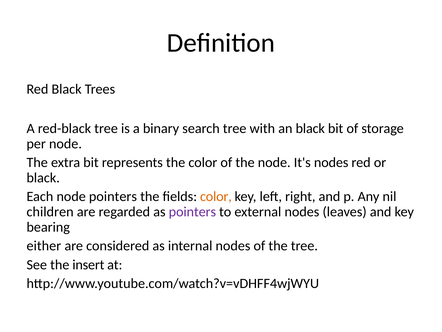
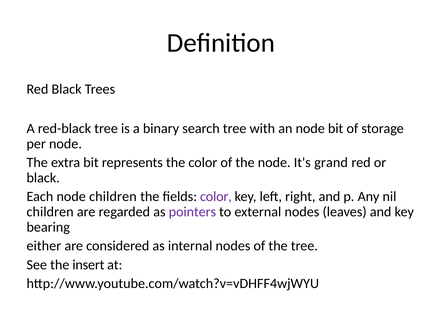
an black: black -> node
It's nodes: nodes -> grand
node pointers: pointers -> children
color at (216, 196) colour: orange -> purple
